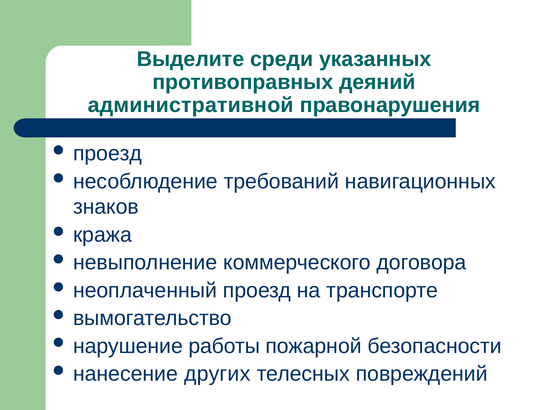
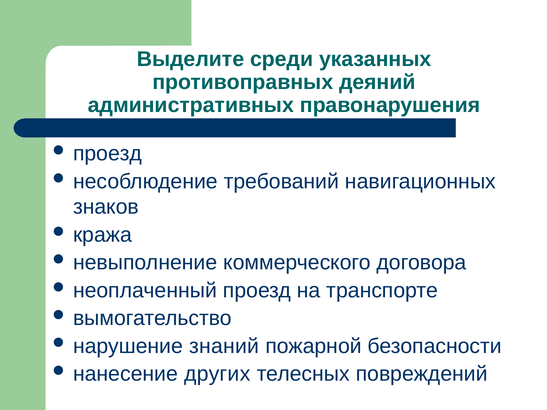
административной: административной -> административных
работы: работы -> знаний
